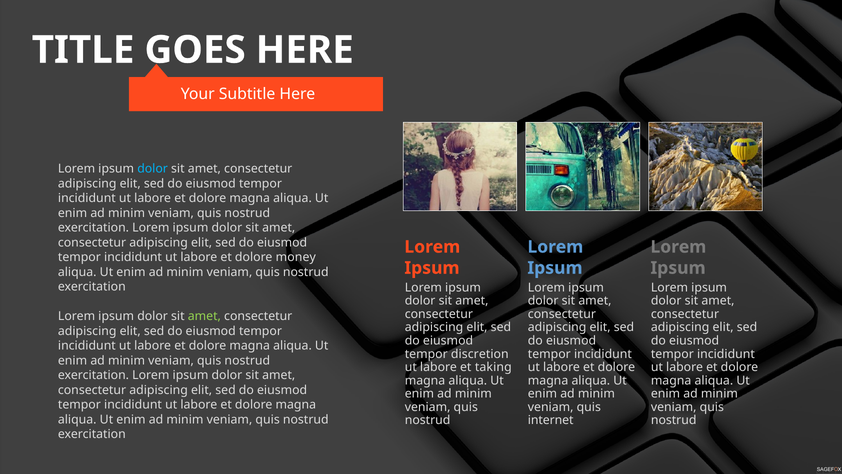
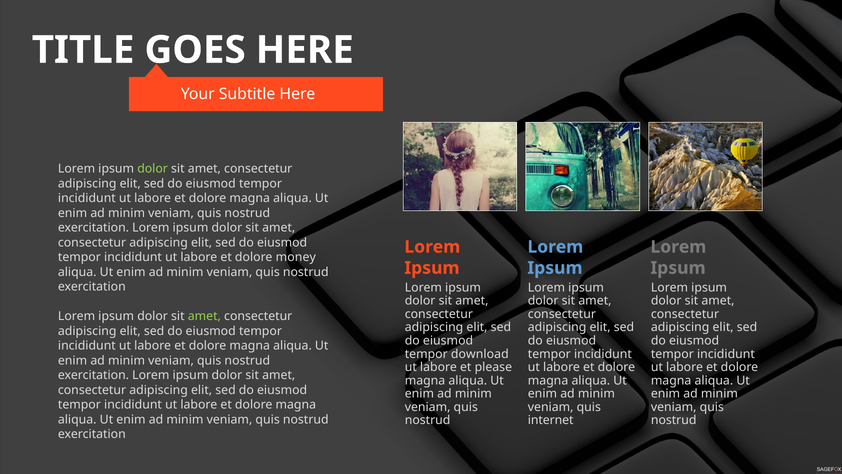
dolor at (153, 169) colour: light blue -> light green
discretion: discretion -> download
taking: taking -> please
